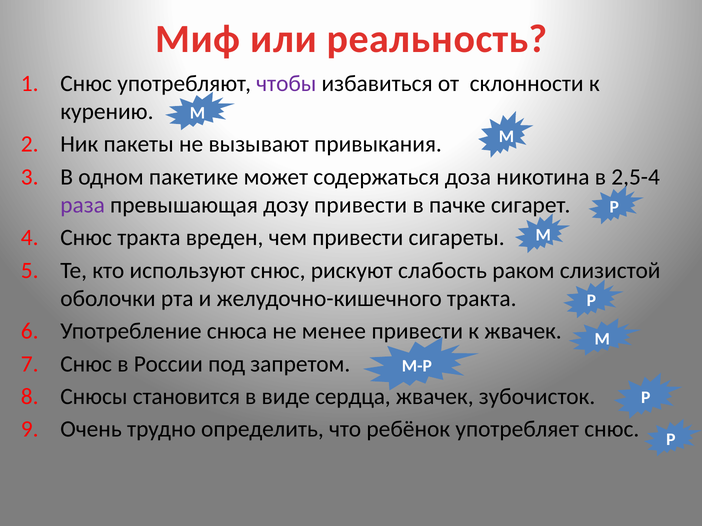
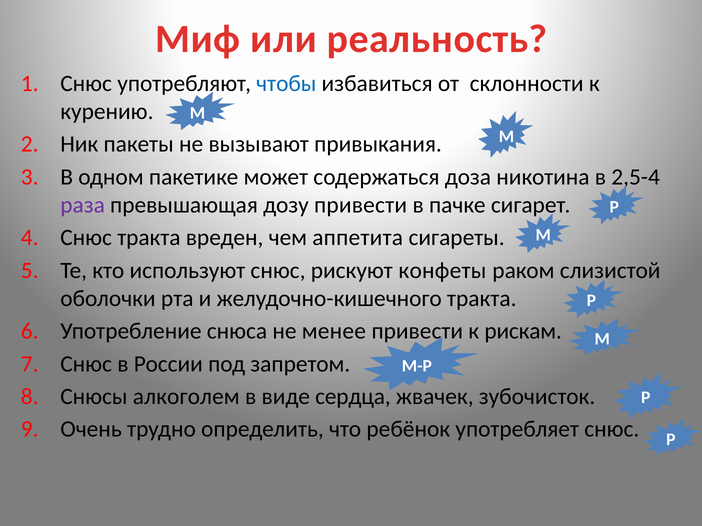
чтобы colour: purple -> blue
чем привести: привести -> аппетита
слабость: слабость -> конфеты
жвачек at (523, 331): жвачек -> рискам
становится: становится -> алкоголем
